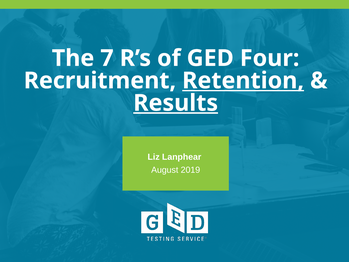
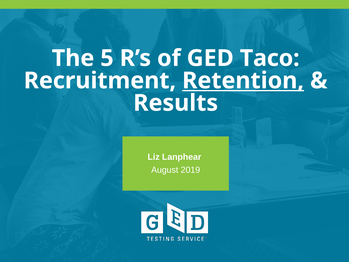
7: 7 -> 5
Four: Four -> Taco
Results underline: present -> none
